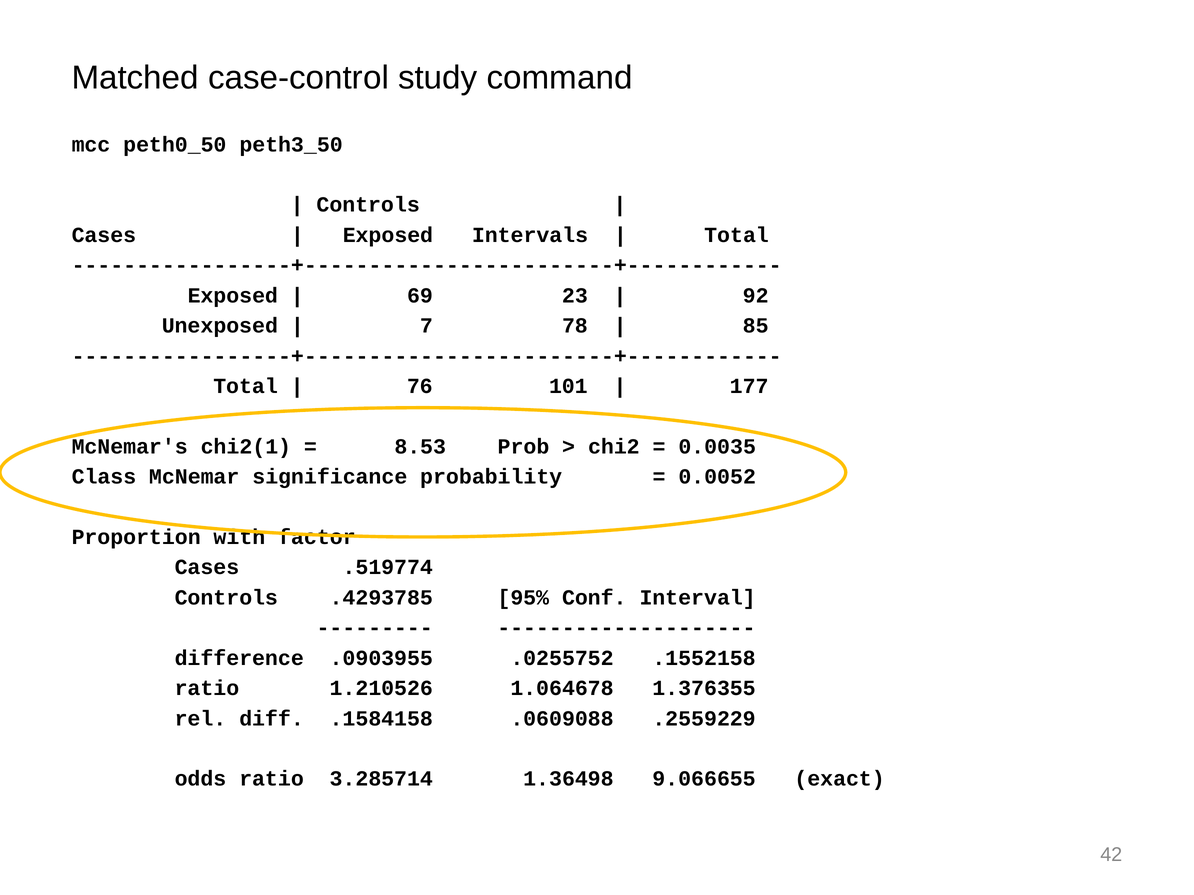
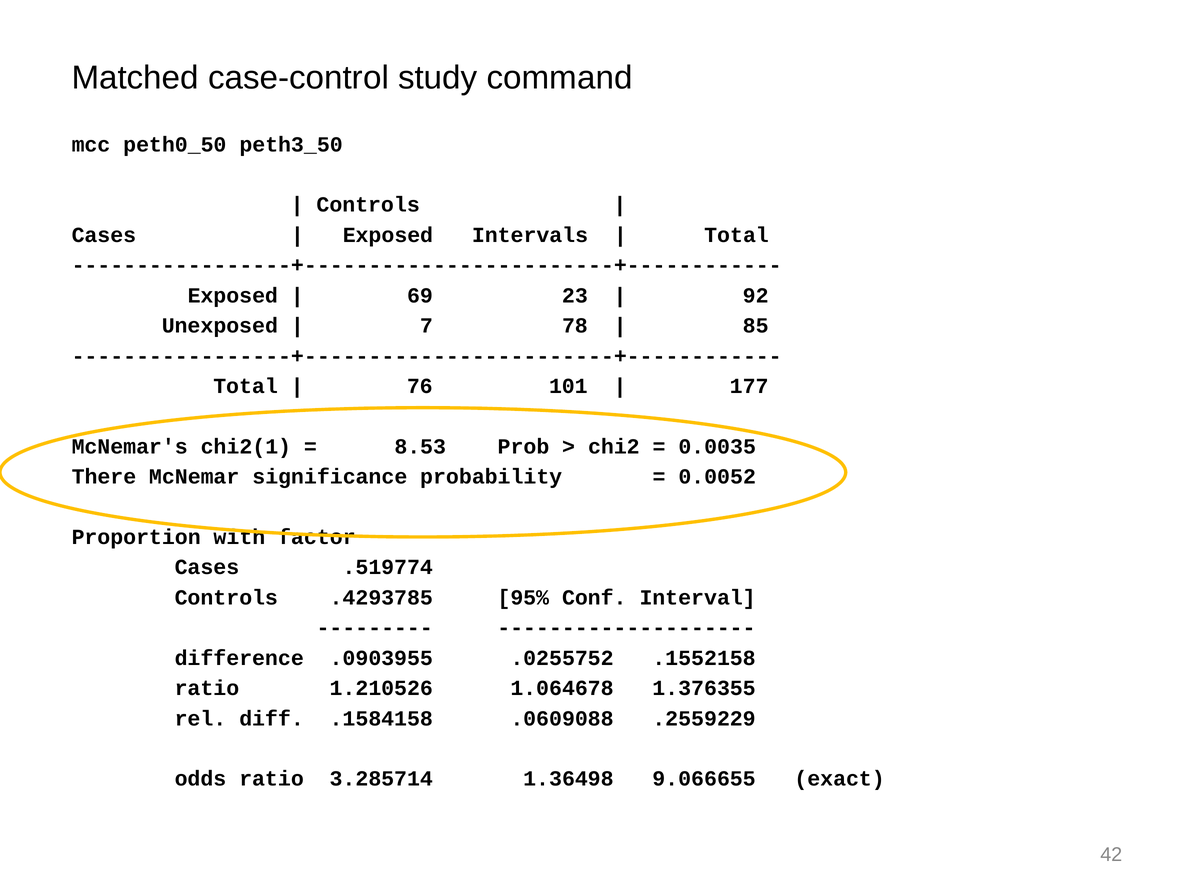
Class: Class -> There
